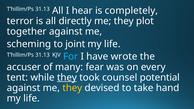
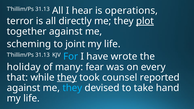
completely: completely -> operations
plot underline: none -> present
accuser: accuser -> holiday
tent: tent -> that
potential: potential -> reported
they at (72, 88) colour: yellow -> light blue
